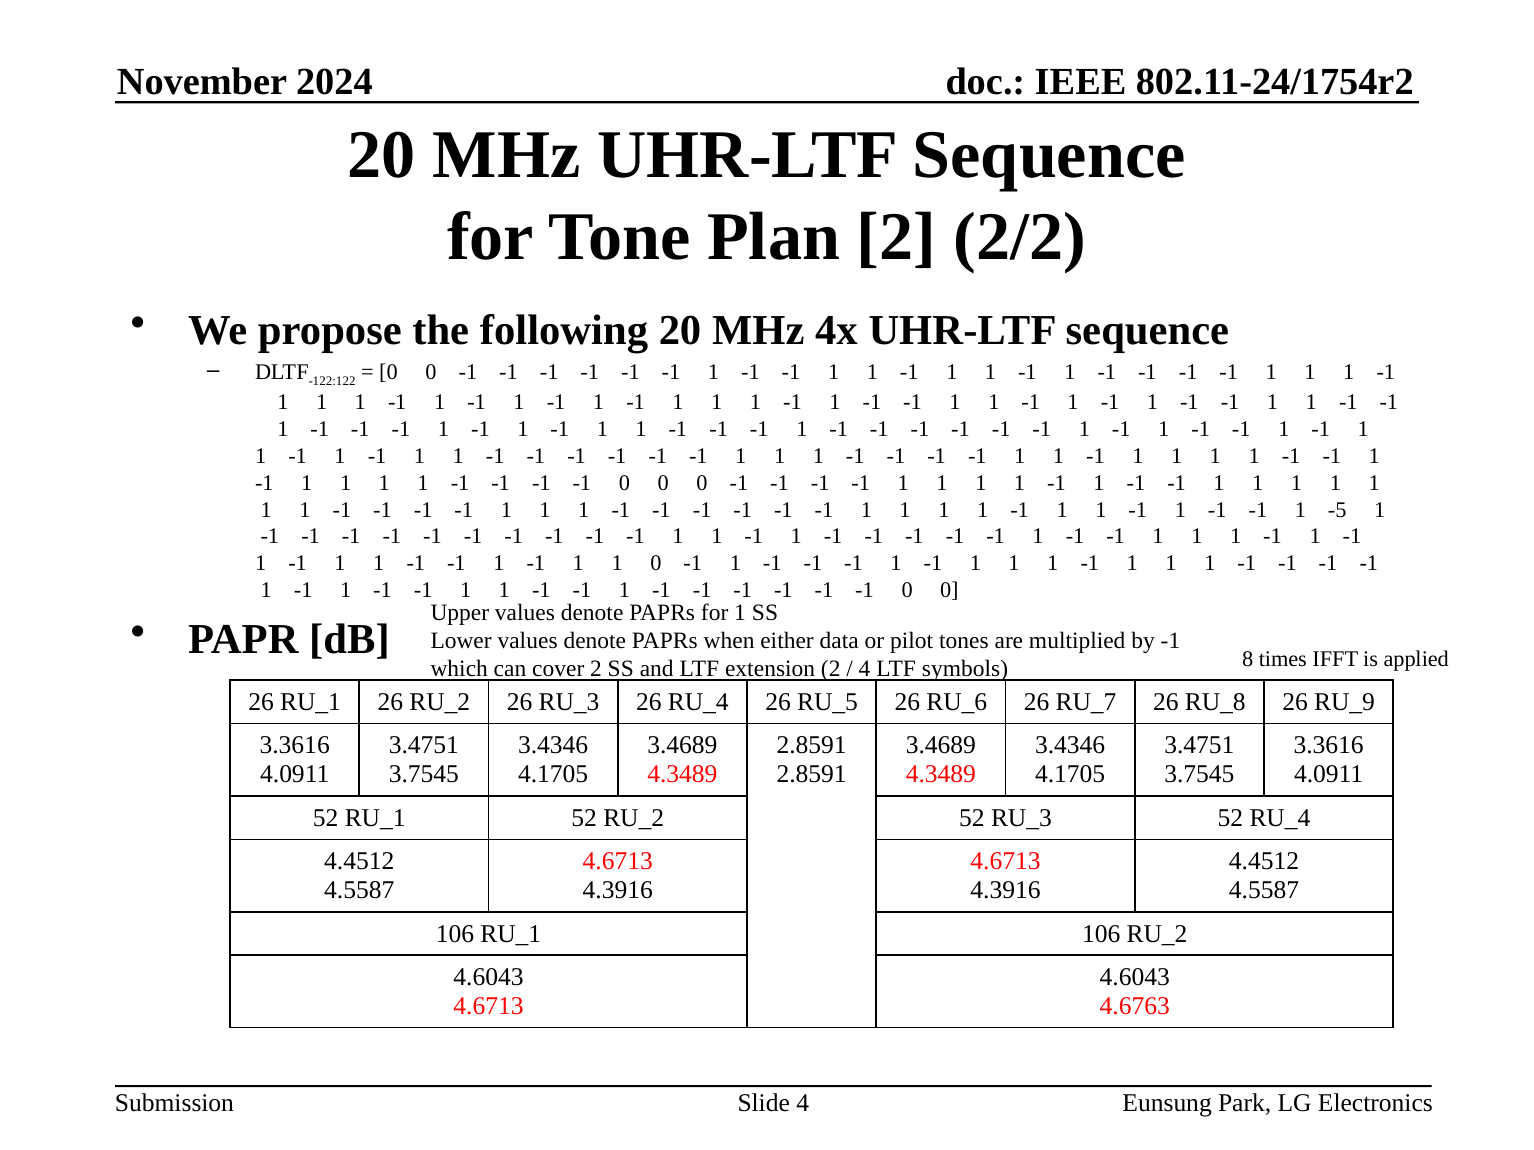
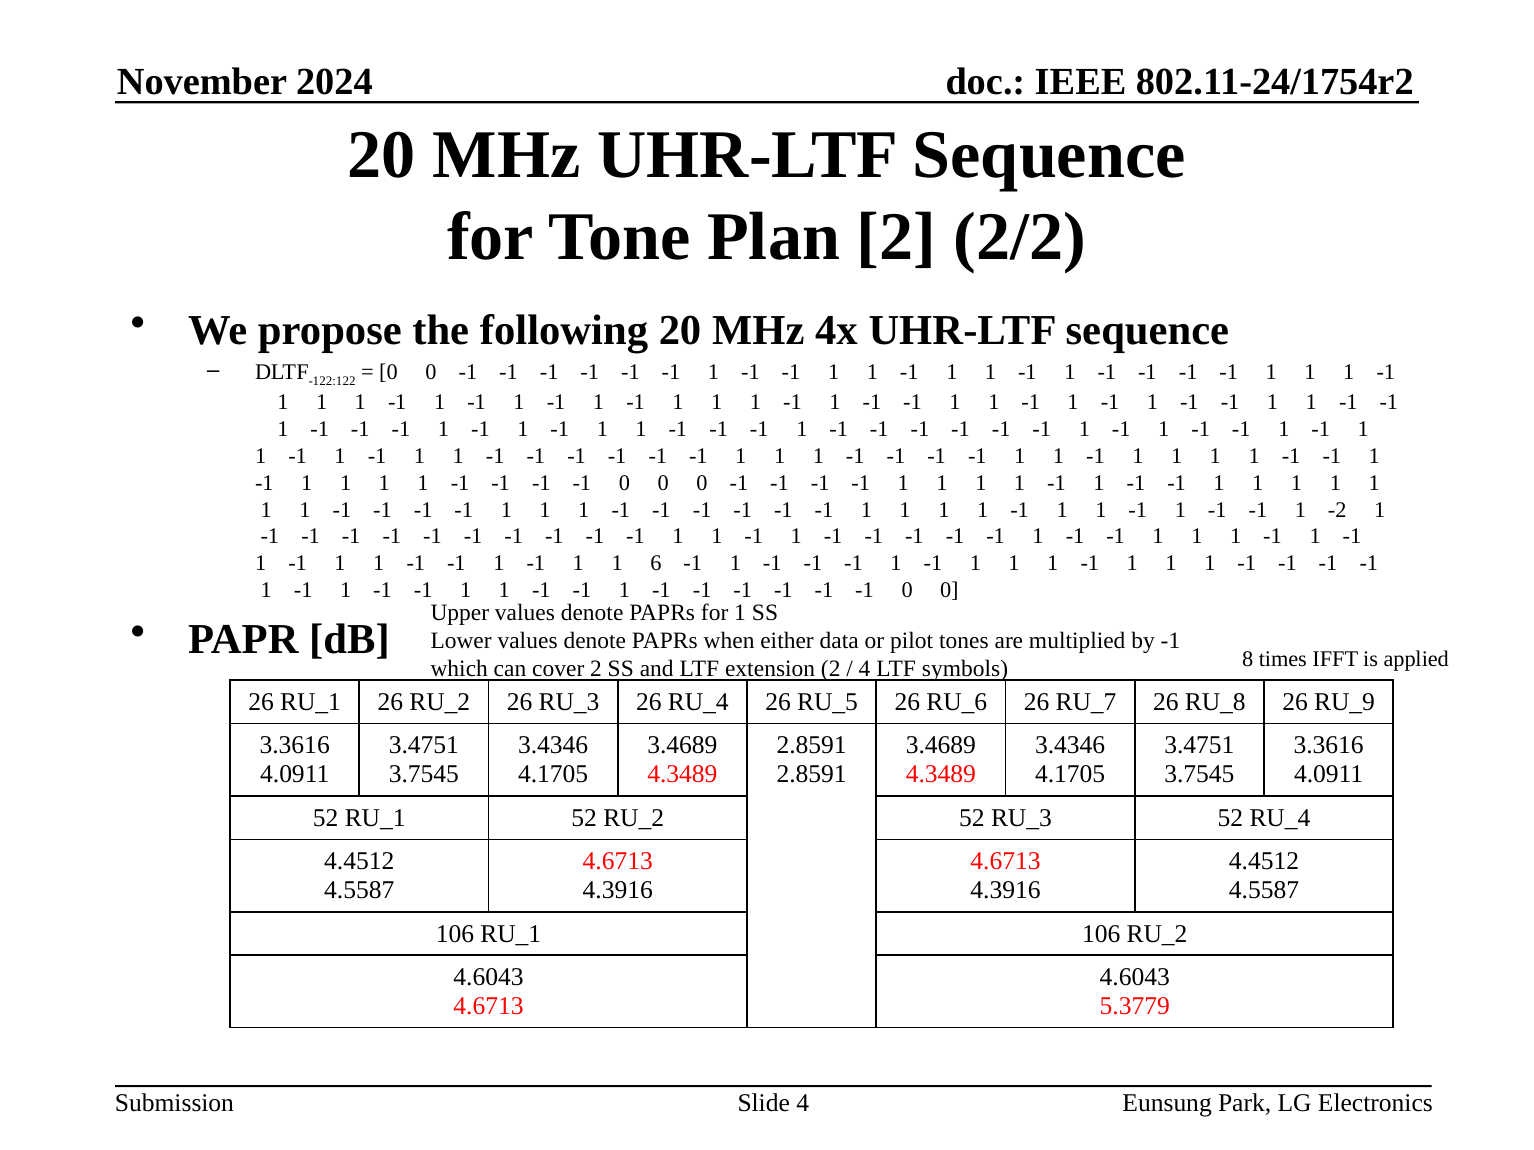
-5: -5 -> -2
1 0: 0 -> 6
4.6763: 4.6763 -> 5.3779
